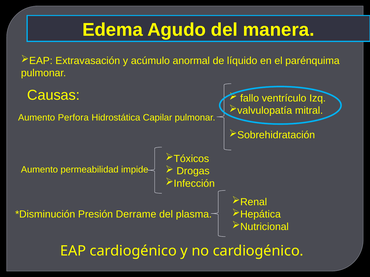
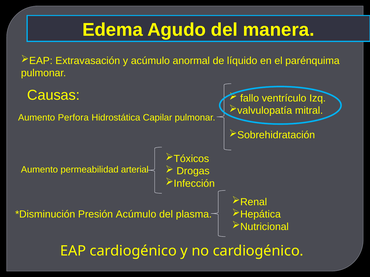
impide: impide -> arterial
Presión Derrame: Derrame -> Acúmulo
